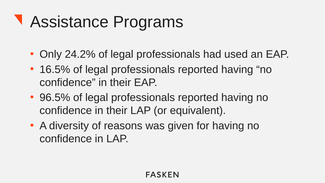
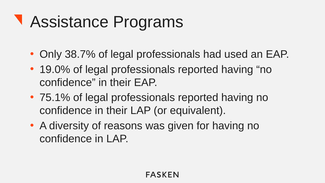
24.2%: 24.2% -> 38.7%
16.5%: 16.5% -> 19.0%
96.5%: 96.5% -> 75.1%
